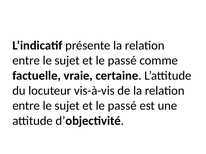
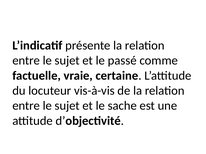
passé at (122, 106): passé -> sache
